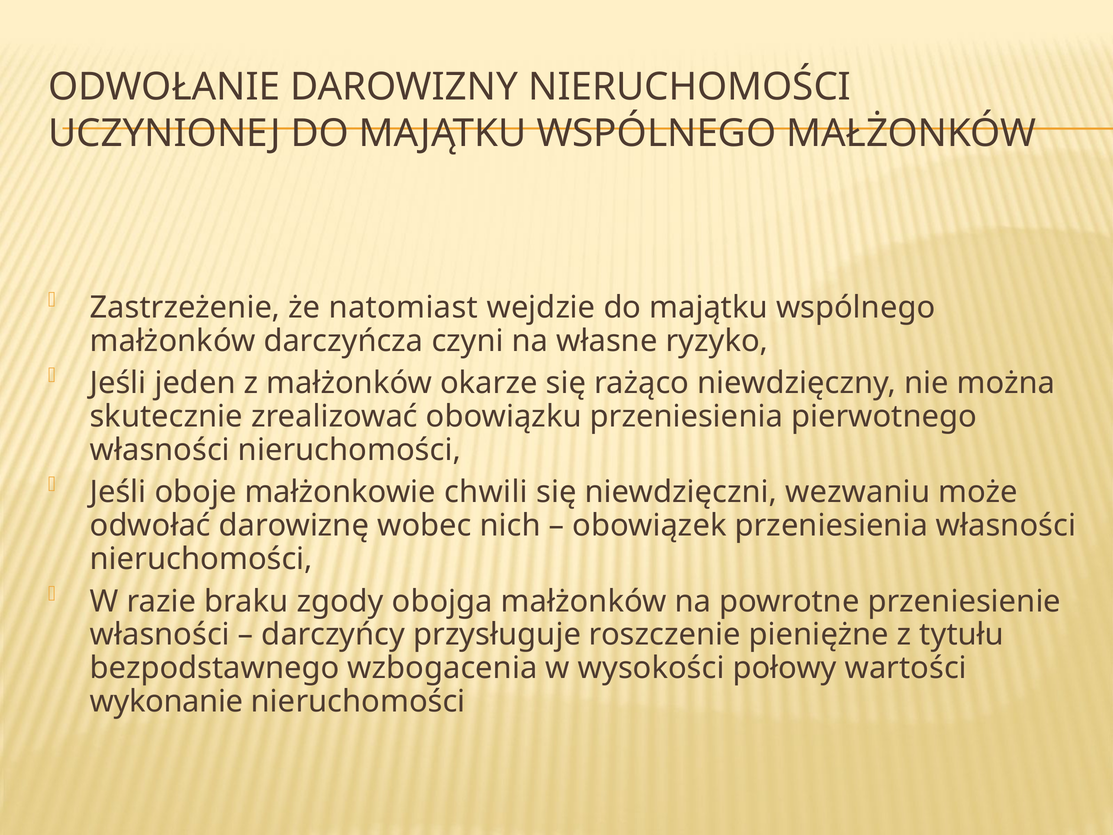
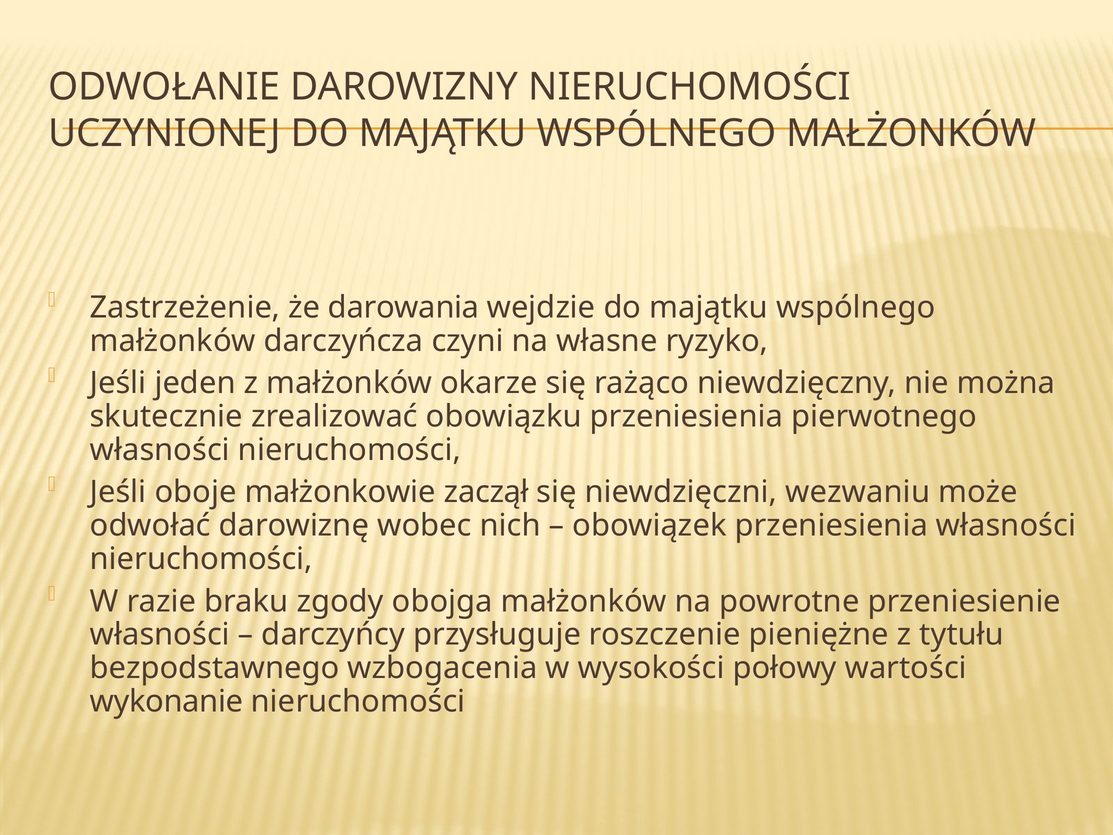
natomiast: natomiast -> darowania
chwili: chwili -> zaczął
